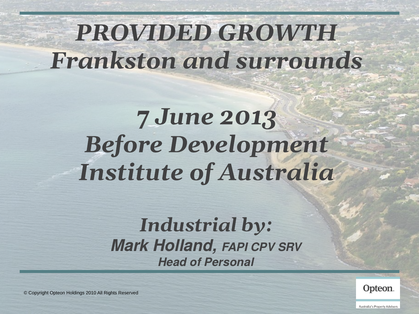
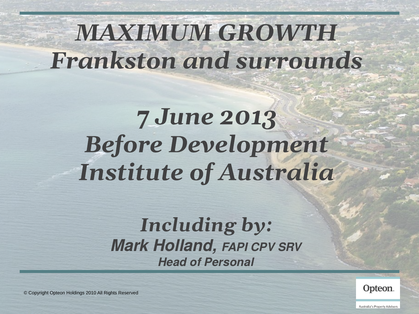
PROVIDED: PROVIDED -> MAXIMUM
Industrial: Industrial -> Including
